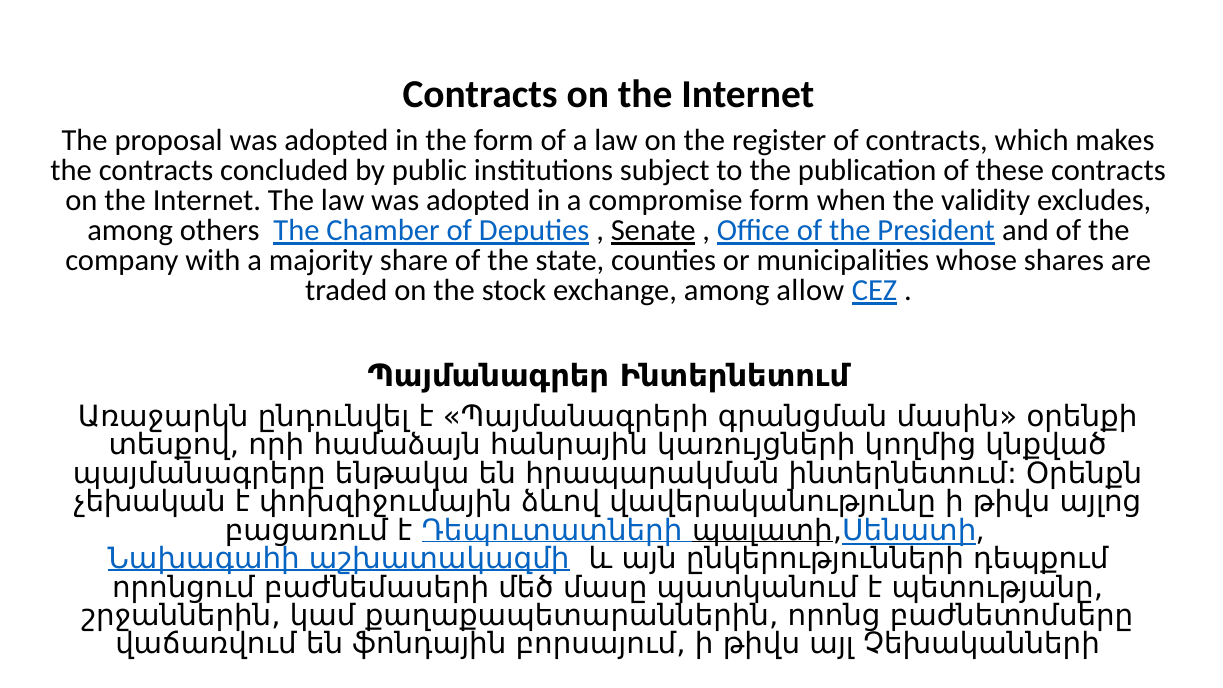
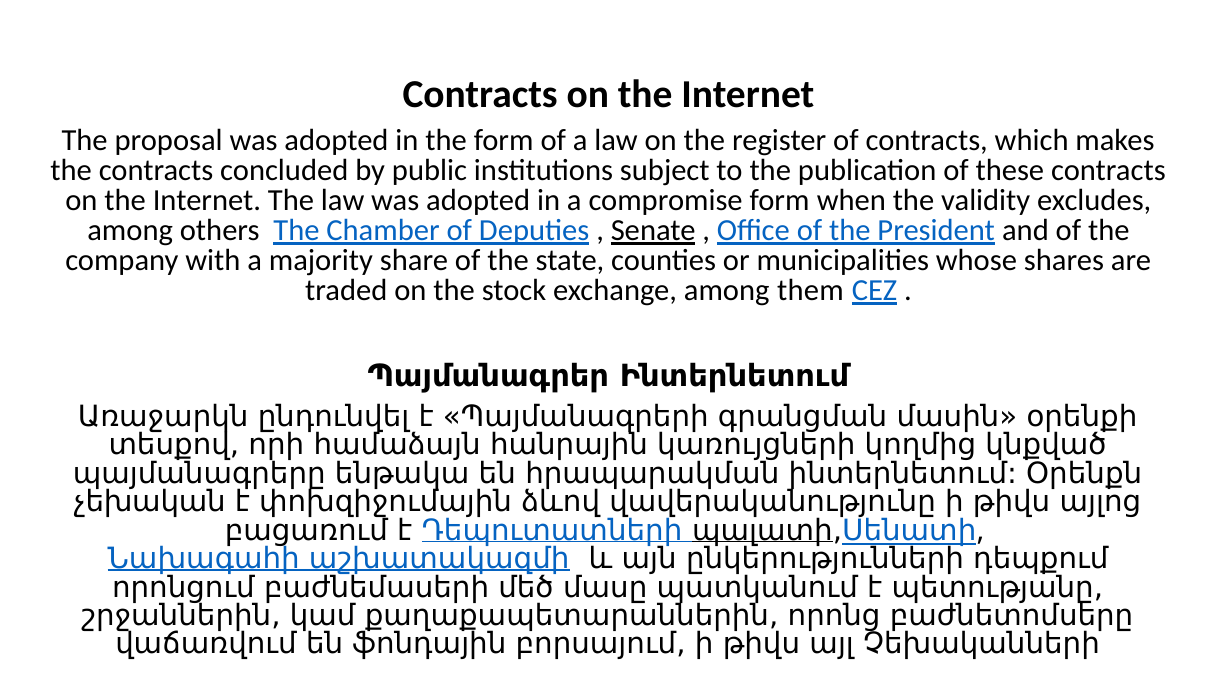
allow: allow -> them
